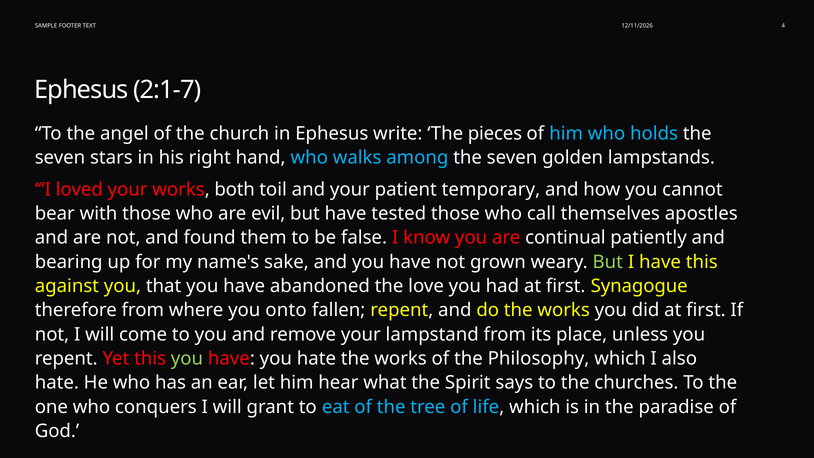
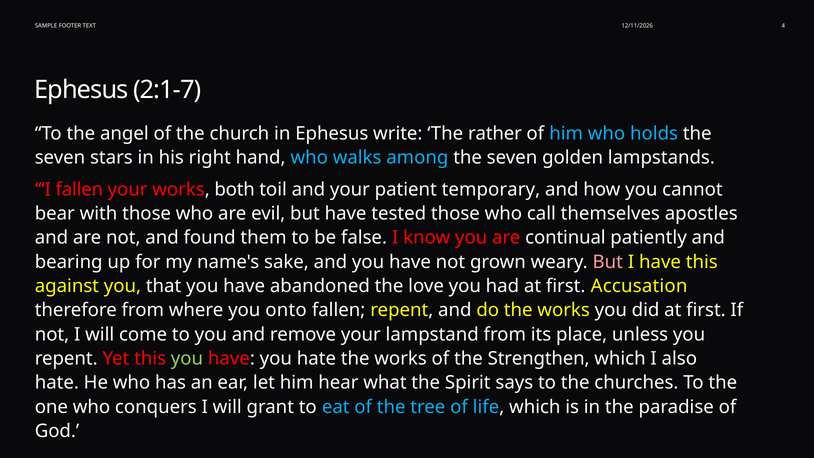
pieces: pieces -> rather
I loved: loved -> fallen
But at (608, 262) colour: light green -> pink
Synagogue: Synagogue -> Accusation
Philosophy: Philosophy -> Strengthen
